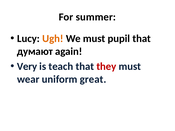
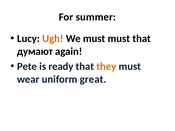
must pupil: pupil -> must
Very: Very -> Pete
teach: teach -> ready
they colour: red -> orange
